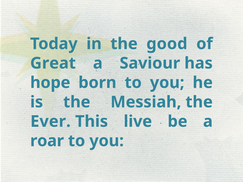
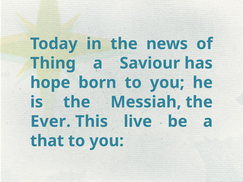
good: good -> news
Great: Great -> Thing
roar: roar -> that
